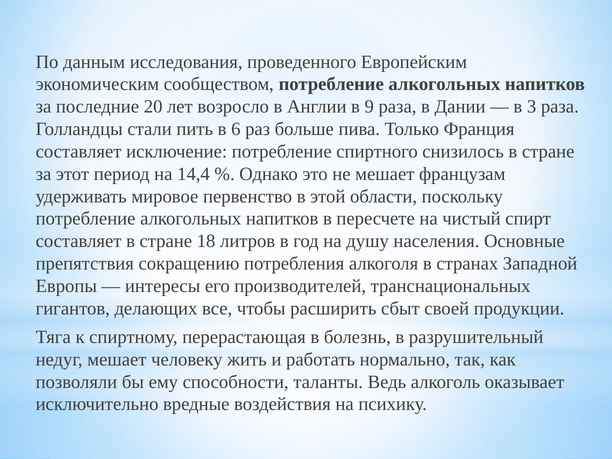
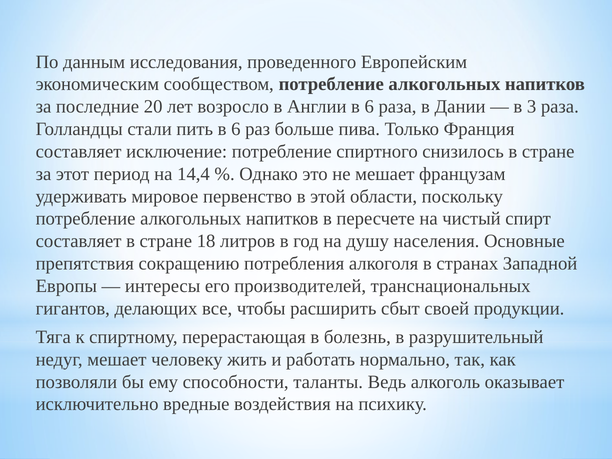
Англии в 9: 9 -> 6
